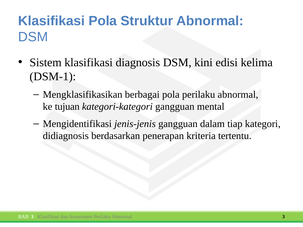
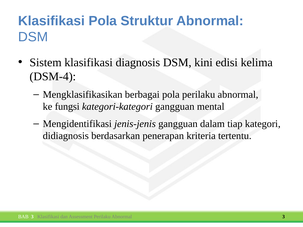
DSM-1: DSM-1 -> DSM-4
tujuan: tujuan -> fungsi
